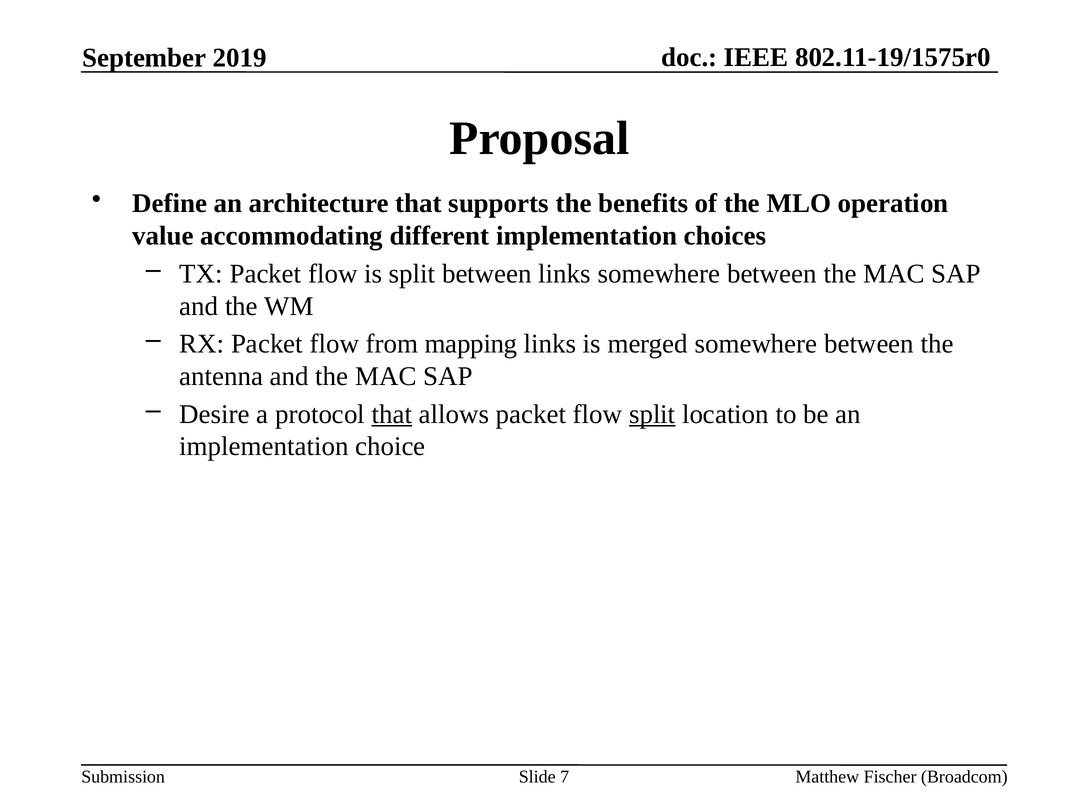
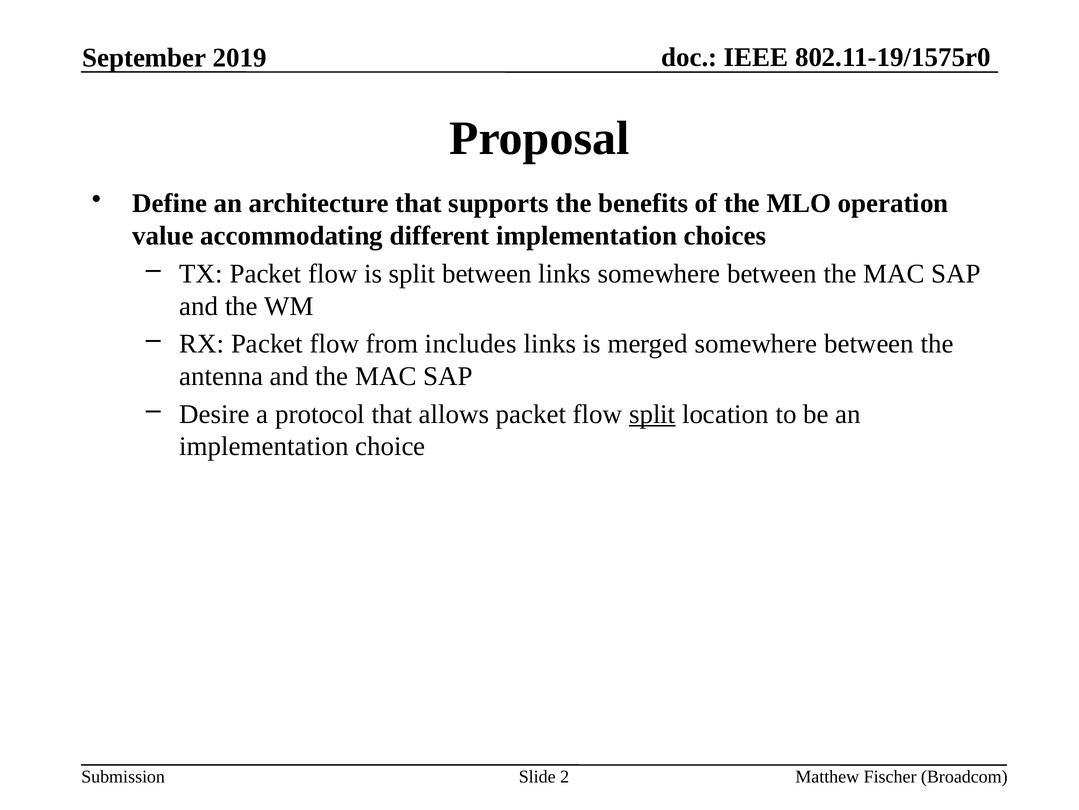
mapping: mapping -> includes
that at (392, 414) underline: present -> none
7: 7 -> 2
